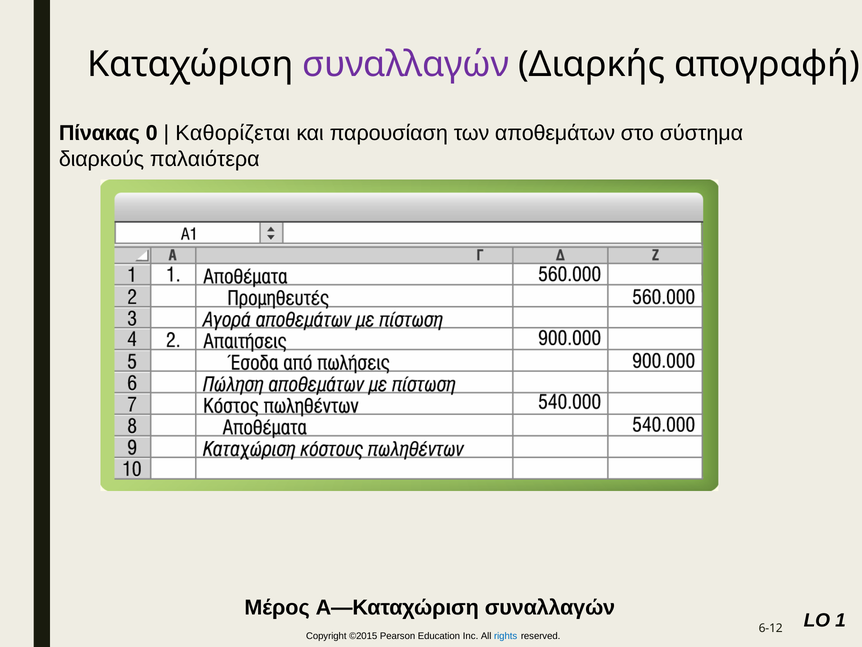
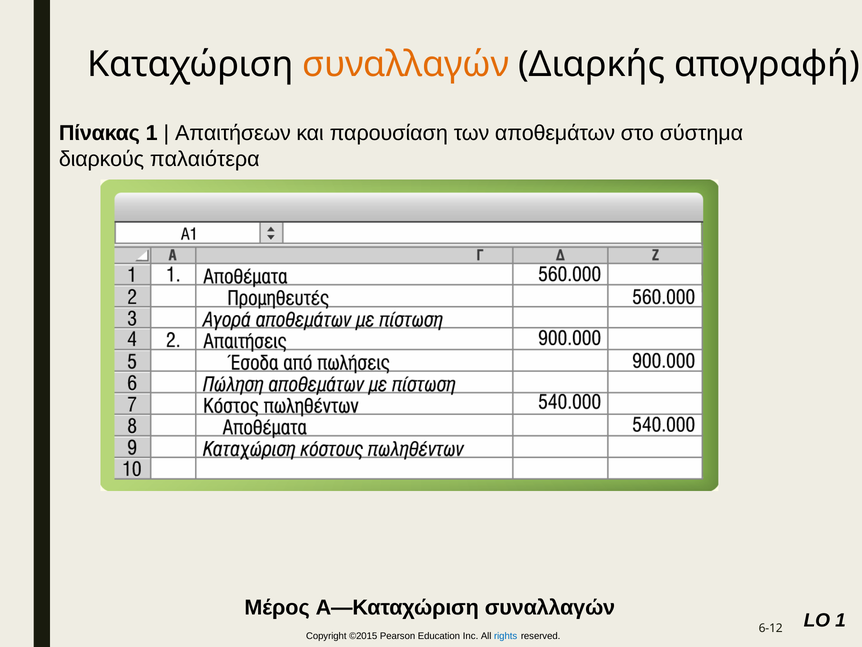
συναλλαγών at (406, 64) colour: purple -> orange
Πίνακας 0: 0 -> 1
Καθορίζεται: Καθορίζεται -> Απαιτήσεων
